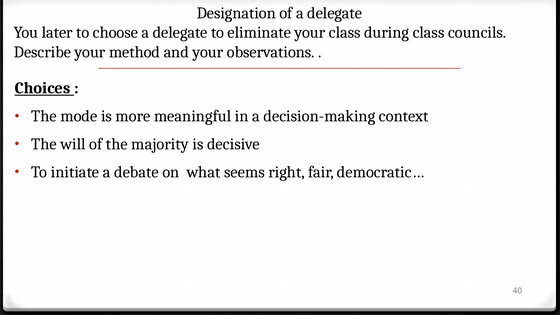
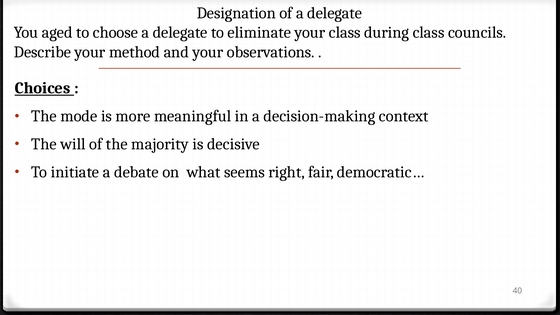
later: later -> aged
